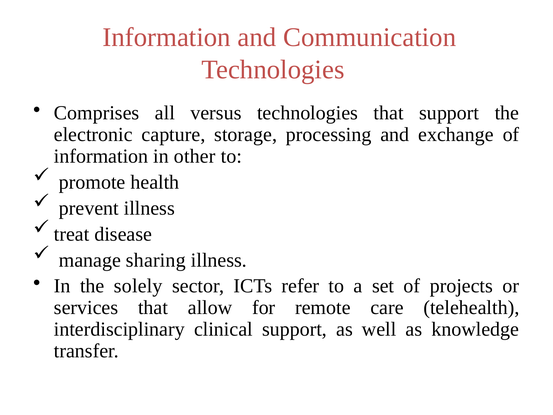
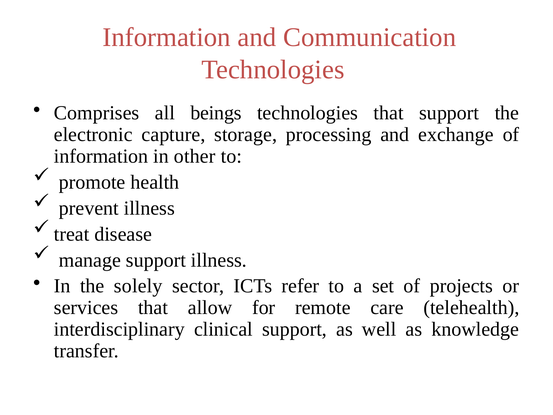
versus: versus -> beings
manage sharing: sharing -> support
